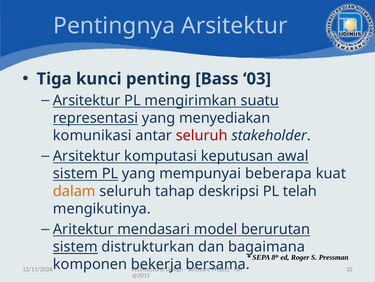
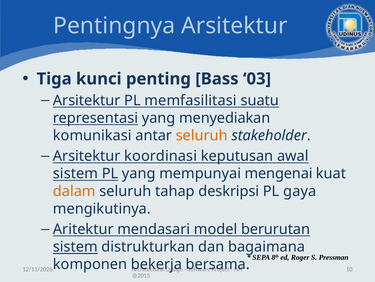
mengirimkan: mengirimkan -> memfasilitasi
seluruh at (202, 135) colour: red -> orange
komputasi: komputasi -> koordinasi
beberapa: beberapa -> mengenai
telah: telah -> gaya
